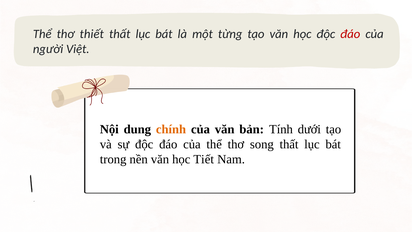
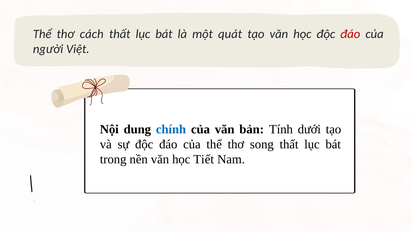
thiết: thiết -> cách
từng: từng -> quát
chính colour: orange -> blue
